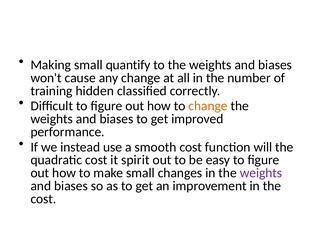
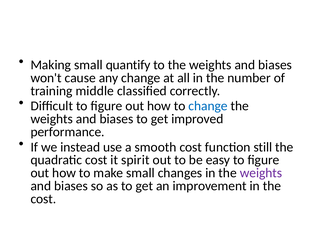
hidden: hidden -> middle
change at (208, 106) colour: orange -> blue
will: will -> still
